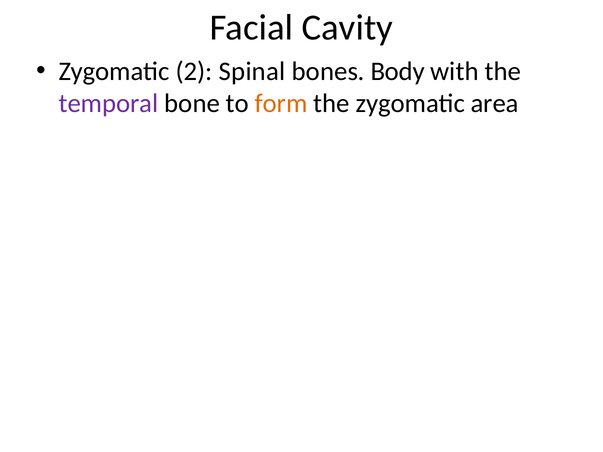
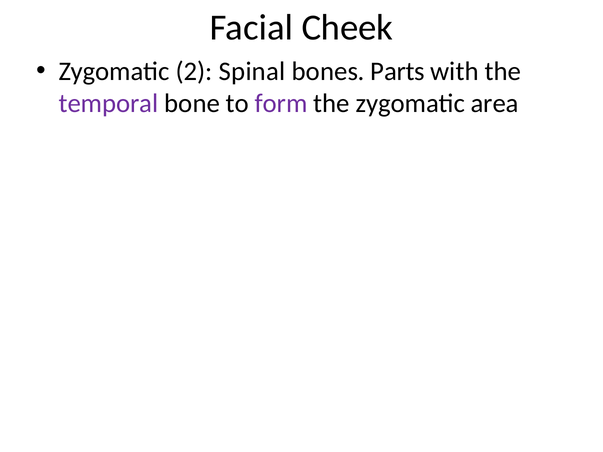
Cavity: Cavity -> Cheek
Body: Body -> Parts
form colour: orange -> purple
